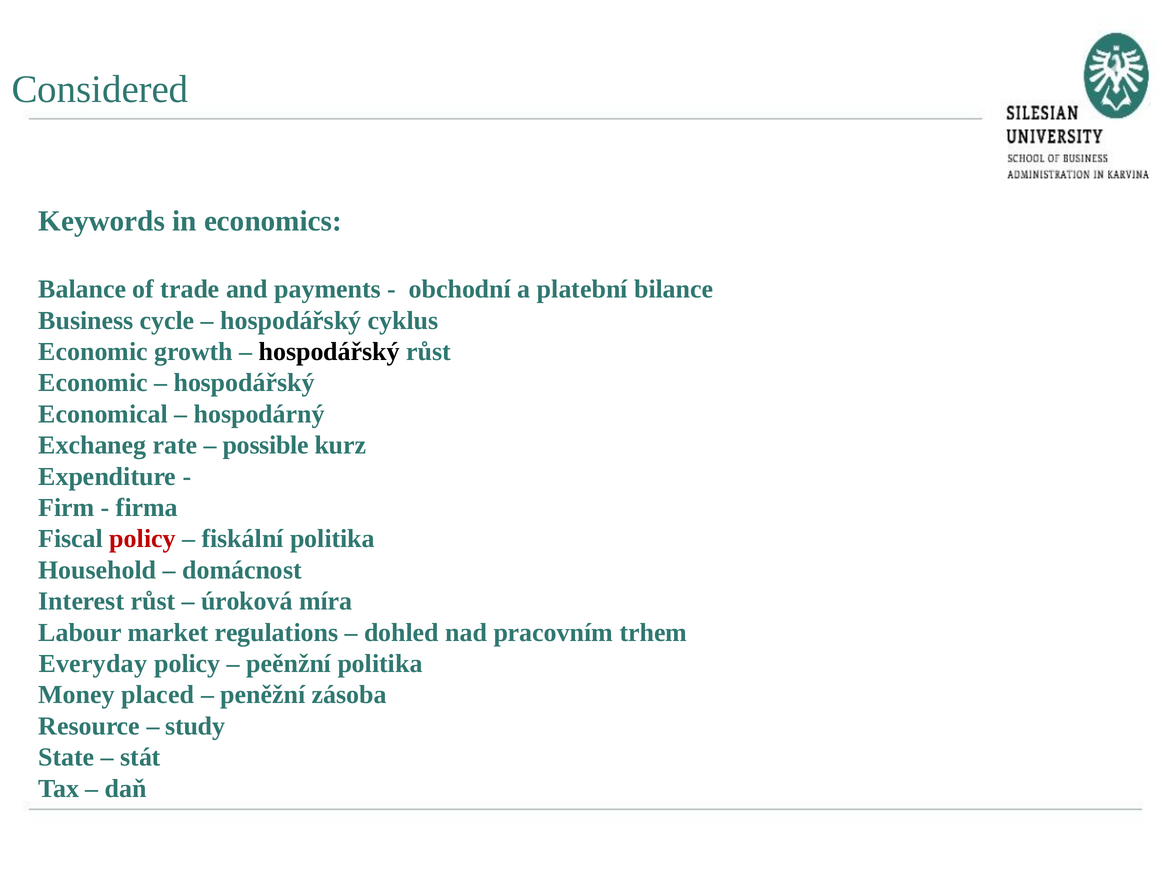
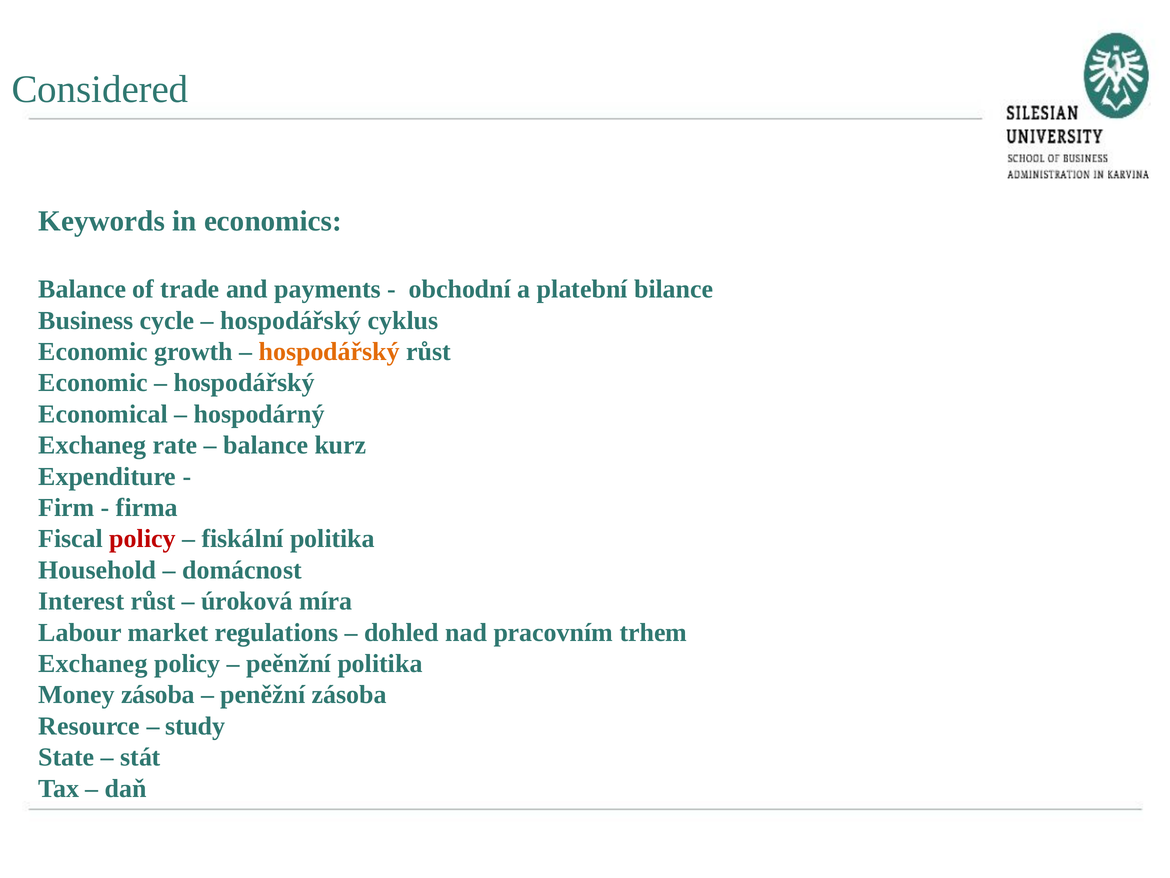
hospodářský at (329, 351) colour: black -> orange
possible at (266, 445): possible -> balance
Everyday at (93, 663): Everyday -> Exchaneg
Money placed: placed -> zásoba
